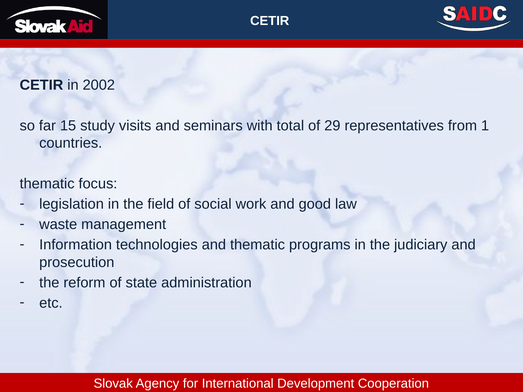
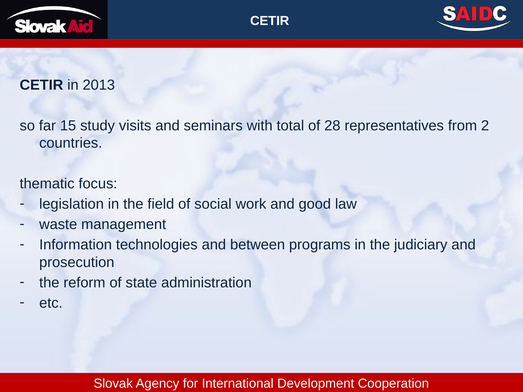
2002: 2002 -> 2013
29: 29 -> 28
1: 1 -> 2
and thematic: thematic -> between
